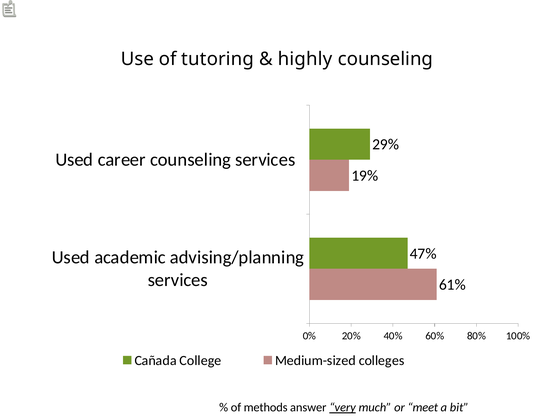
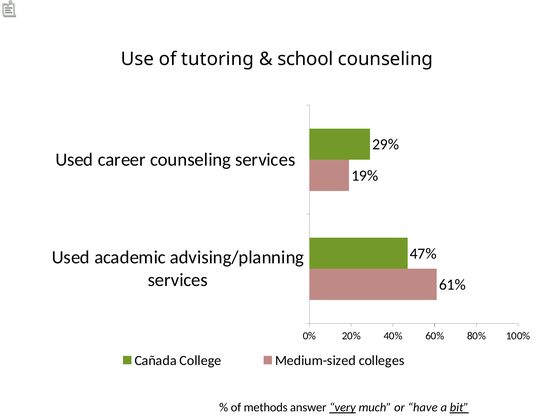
highly: highly -> school
meet: meet -> have
bit underline: none -> present
